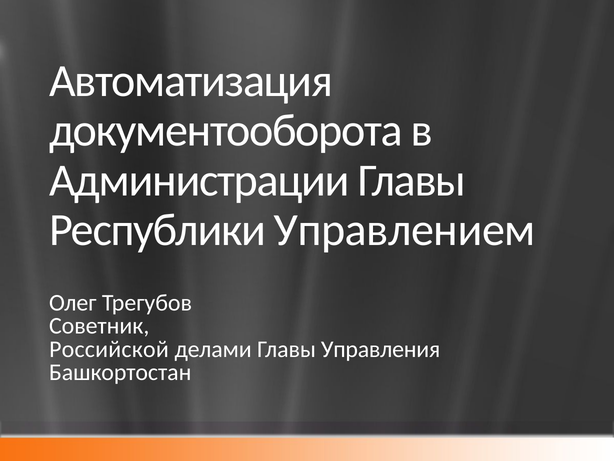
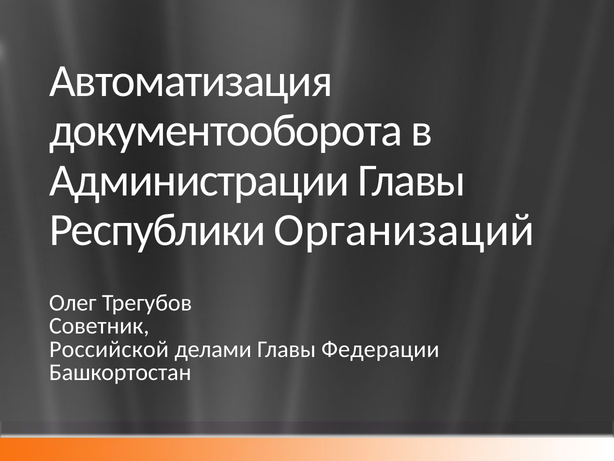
Управлением: Управлением -> Организаций
Управления: Управления -> Федерации
